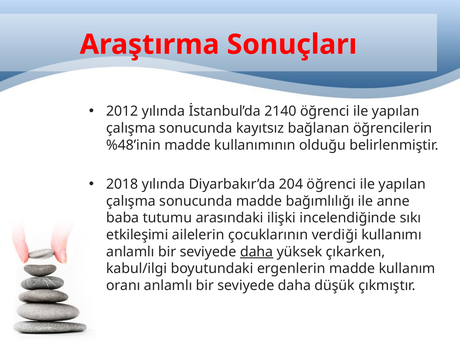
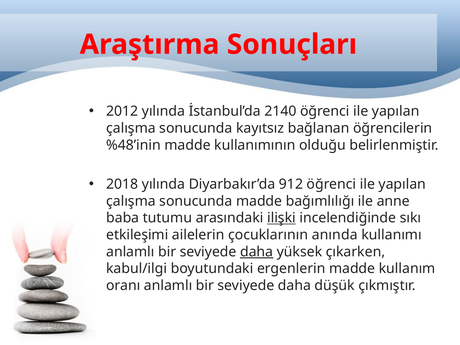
204: 204 -> 912
ilişki underline: none -> present
verdiği: verdiği -> anında
